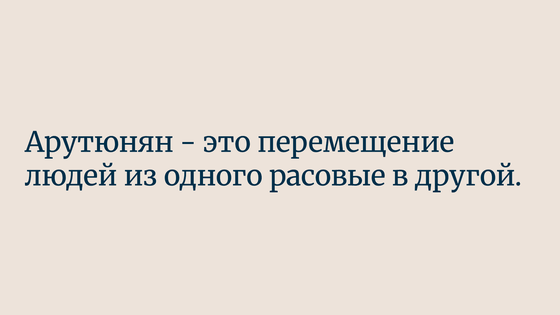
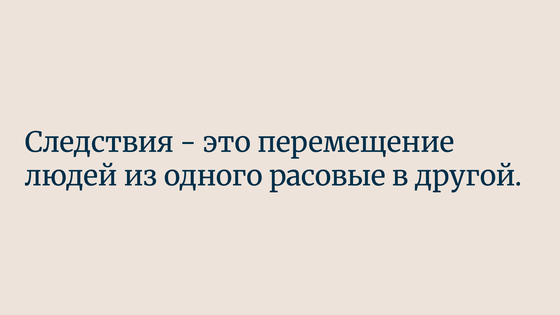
Арутюнян: Арутюнян -> Следствия
